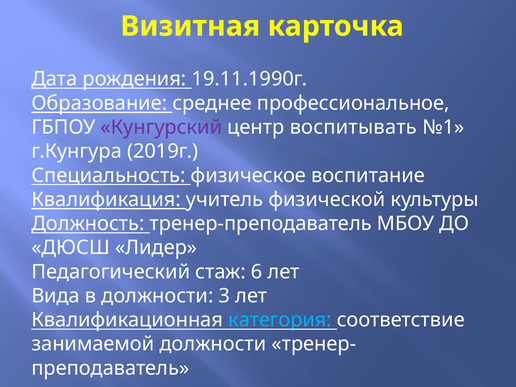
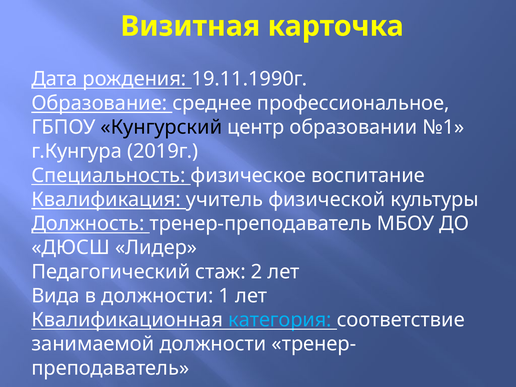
Кунгурский colour: purple -> black
воспитывать: воспитывать -> образовании
6: 6 -> 2
3: 3 -> 1
